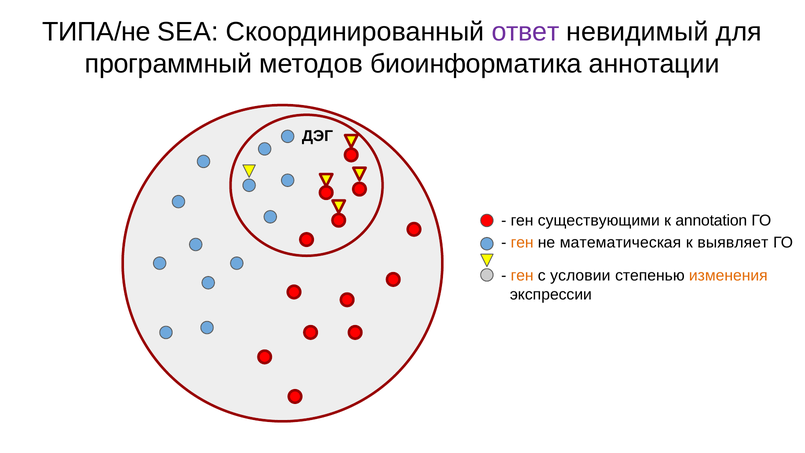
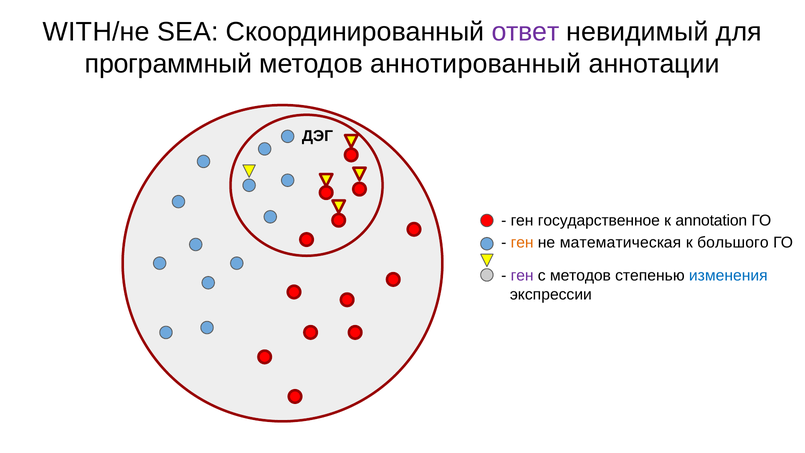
ТИПА/не: ТИПА/не -> WITH/не
биоинформатика: биоинформатика -> аннотированный
существующими: существующими -> государственное
выявляет: выявляет -> большого
ген at (522, 276) colour: orange -> purple
с условии: условии -> методов
изменения colour: orange -> blue
